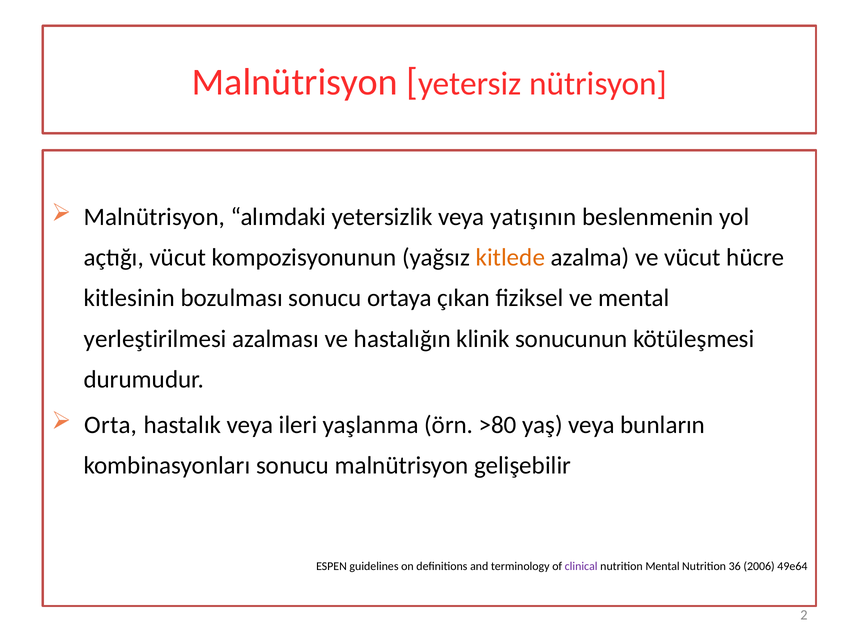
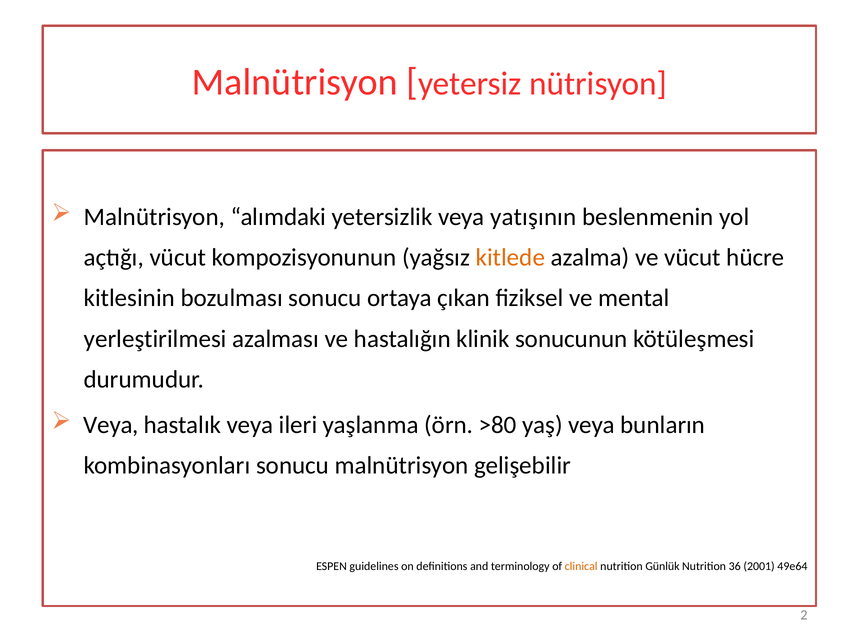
Orta at (111, 425): Orta -> Veya
clinical colour: purple -> orange
nutrition Mental: Mental -> Günlük
2006: 2006 -> 2001
